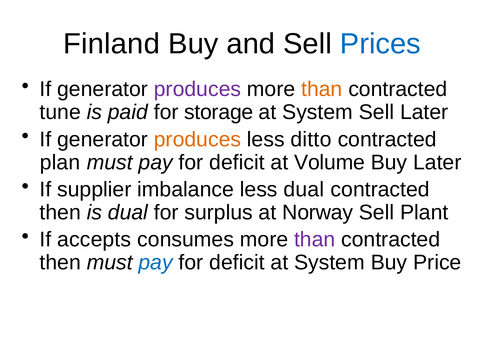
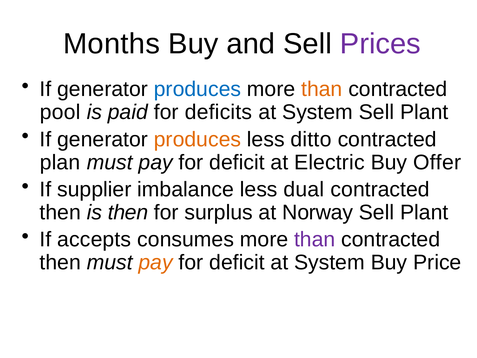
Finland: Finland -> Months
Prices colour: blue -> purple
produces at (197, 89) colour: purple -> blue
tune: tune -> pool
storage: storage -> deficits
System Sell Later: Later -> Plant
Volume: Volume -> Electric
Buy Later: Later -> Offer
is dual: dual -> then
pay at (156, 262) colour: blue -> orange
